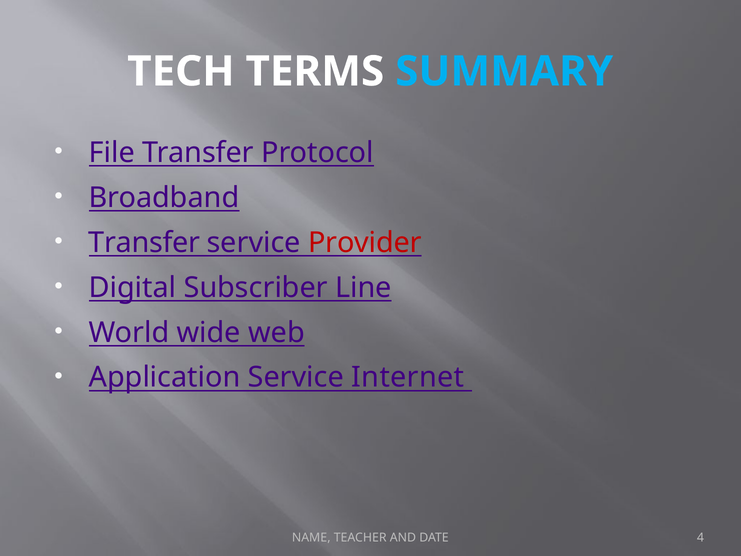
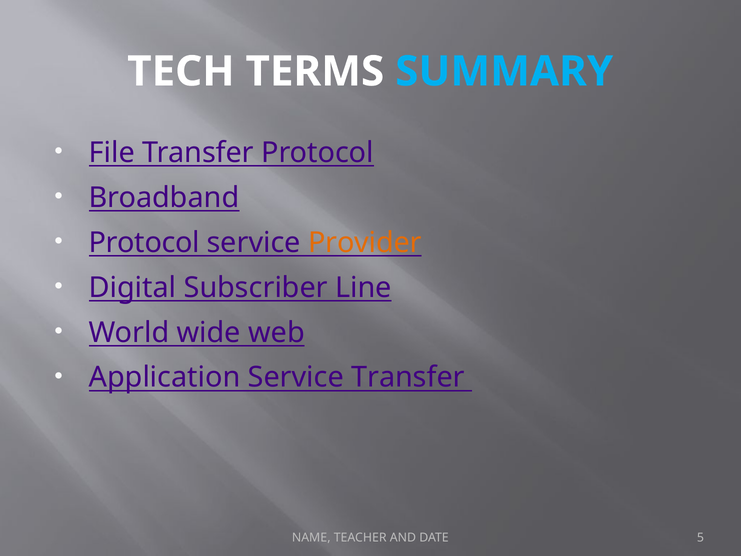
Transfer at (144, 242): Transfer -> Protocol
Provider colour: red -> orange
Service Internet: Internet -> Transfer
4: 4 -> 5
